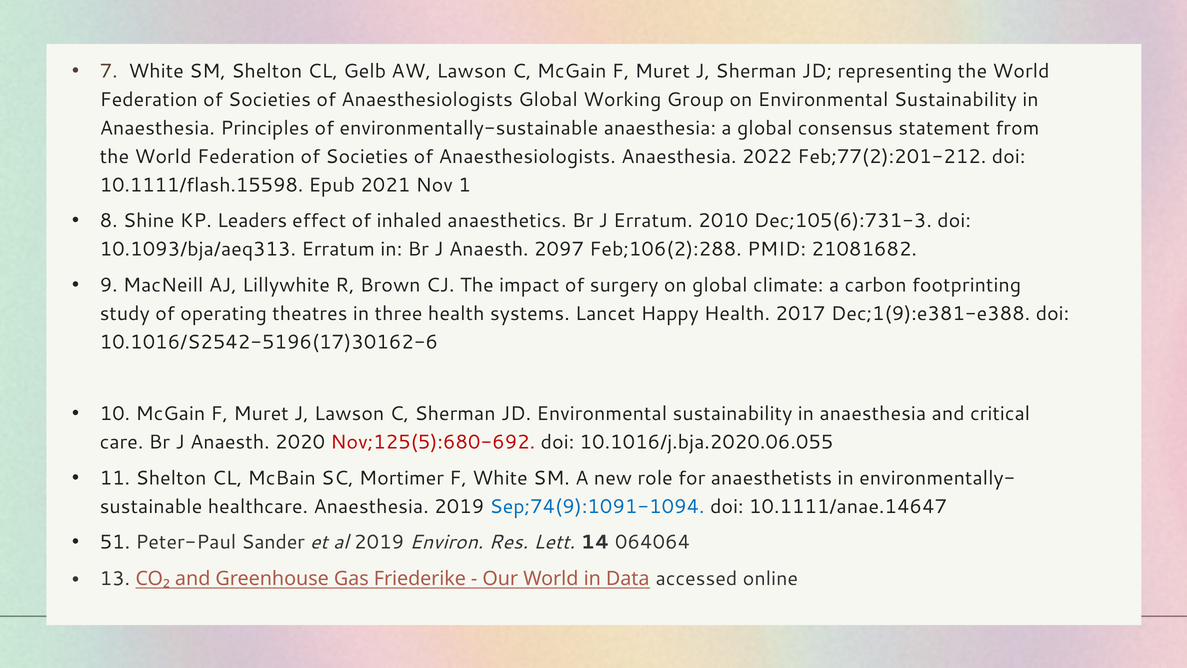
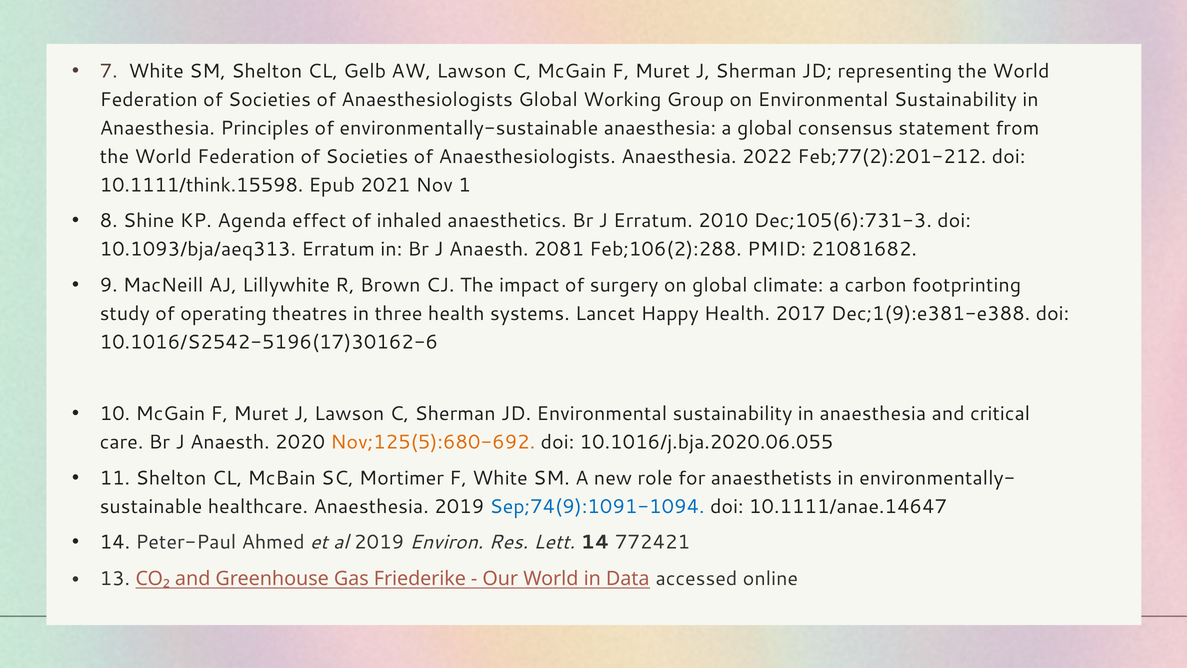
10.1111/flash.15598: 10.1111/flash.15598 -> 10.1111/think.15598
Leaders: Leaders -> Agenda
2097: 2097 -> 2081
Nov;125(5):680-692 colour: red -> orange
51 at (115, 542): 51 -> 14
Sander: Sander -> Ahmed
064064: 064064 -> 772421
